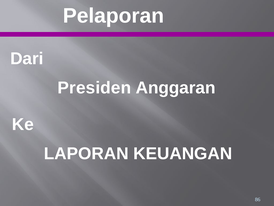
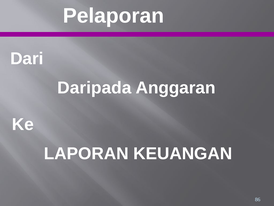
Presiden: Presiden -> Daripada
